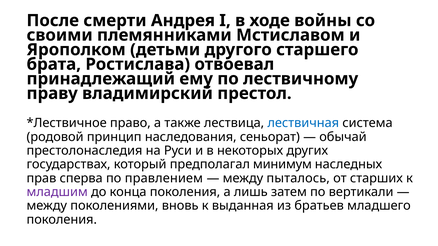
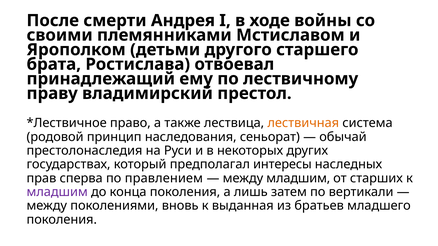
лествичная colour: blue -> orange
минимум: минимум -> интересы
между пыталось: пыталось -> младшим
